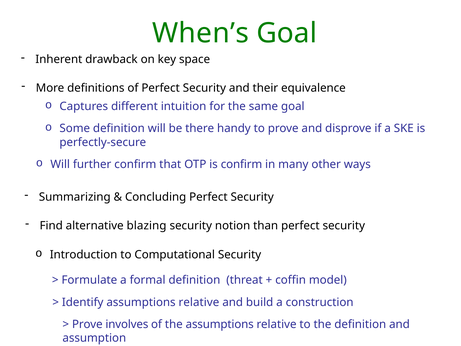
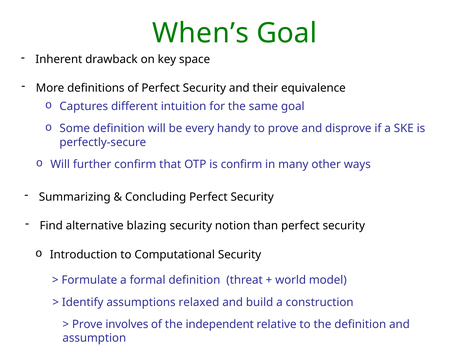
there: there -> every
coffin: coffin -> world
Identify assumptions relative: relative -> relaxed
the assumptions: assumptions -> independent
